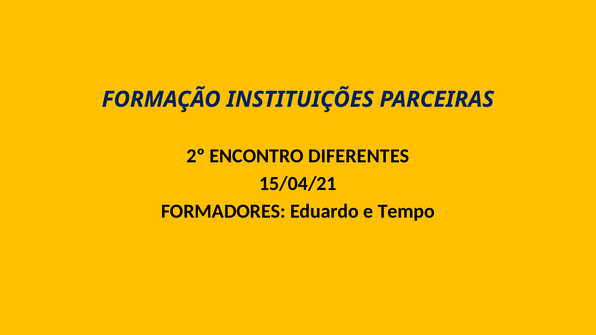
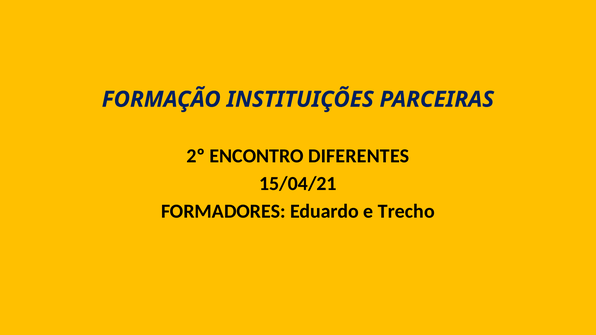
Tempo: Tempo -> Trecho
